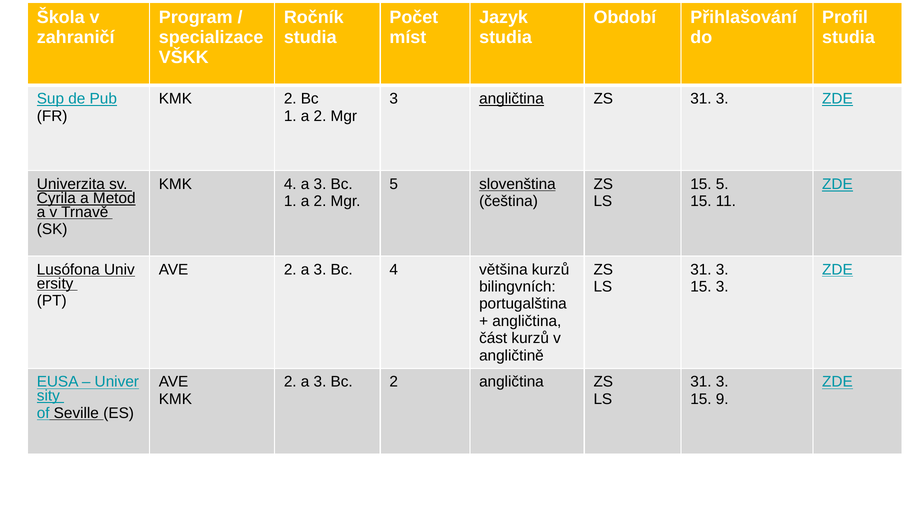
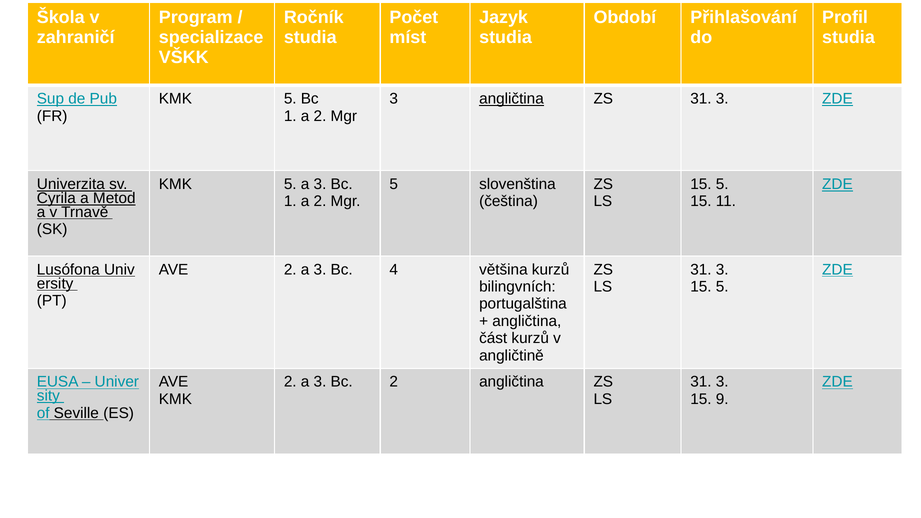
2 at (290, 99): 2 -> 5
4 at (290, 184): 4 -> 5
slovenština underline: present -> none
3 at (722, 287): 3 -> 5
